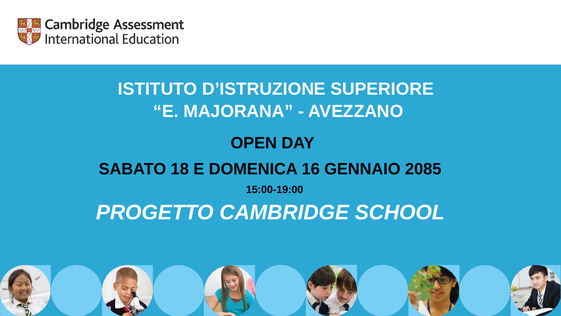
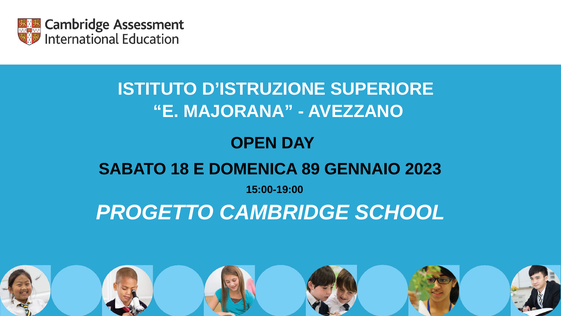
16: 16 -> 89
2085: 2085 -> 2023
